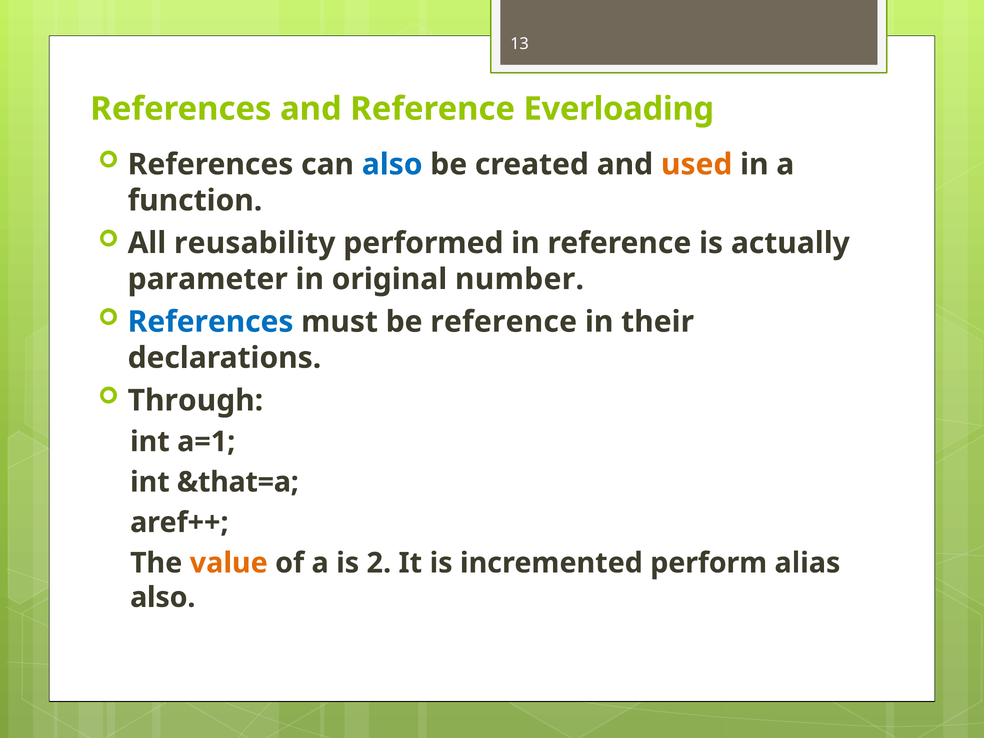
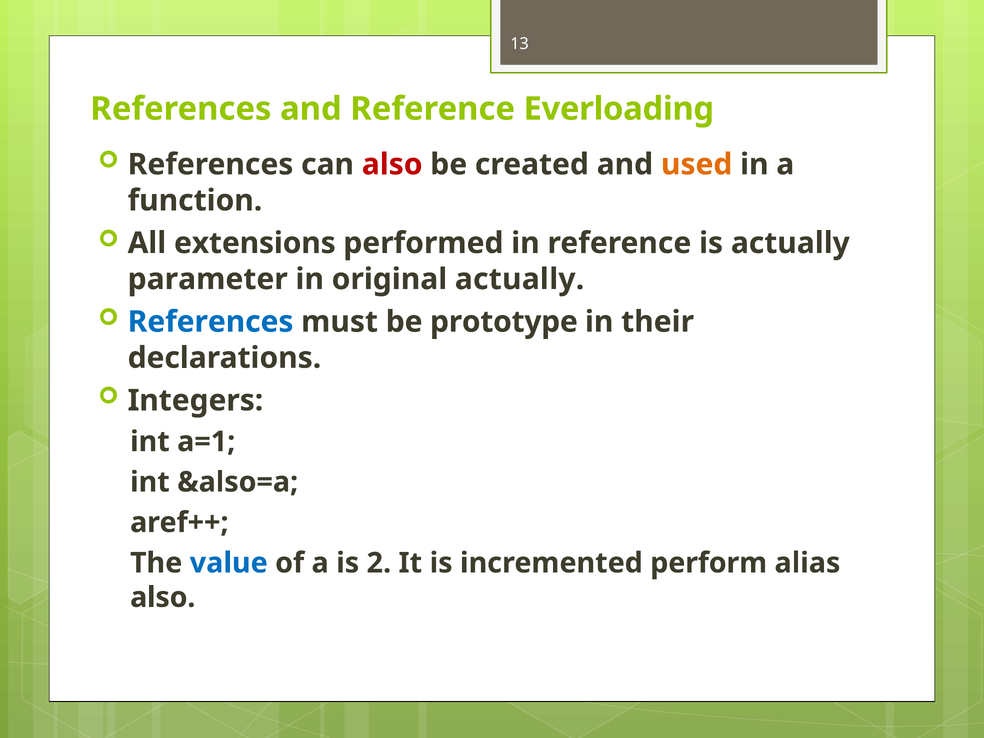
also at (392, 164) colour: blue -> red
reusability: reusability -> extensions
original number: number -> actually
be reference: reference -> prototype
Through: Through -> Integers
&that=a: &that=a -> &also=a
value colour: orange -> blue
